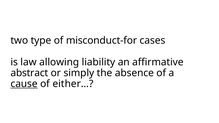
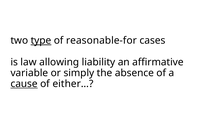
type underline: none -> present
misconduct-for: misconduct-for -> reasonable-for
abstract: abstract -> variable
